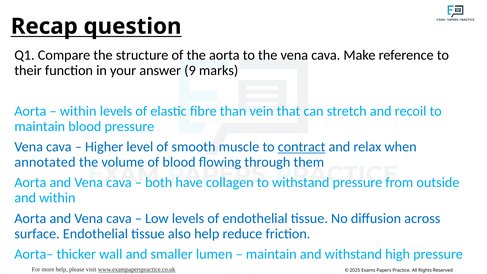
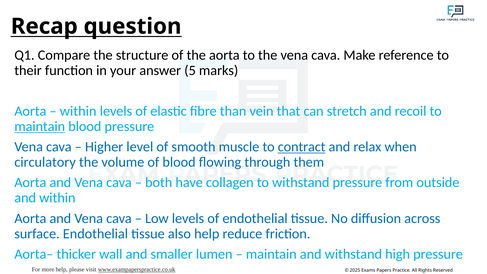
9: 9 -> 5
maintain at (40, 126) underline: none -> present
annotated: annotated -> circulatory
